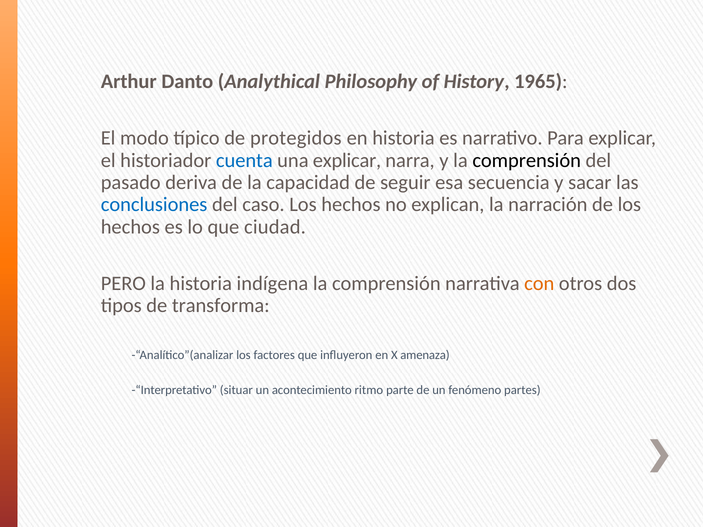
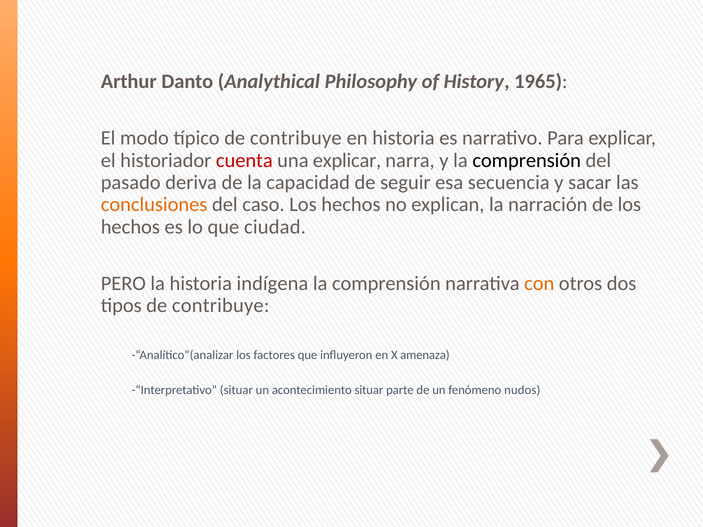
típico de protegidos: protegidos -> contribuye
cuenta colour: blue -> red
conclusiones colour: blue -> orange
tipos de transforma: transforma -> contribuye
acontecimiento ritmo: ritmo -> situar
partes: partes -> nudos
